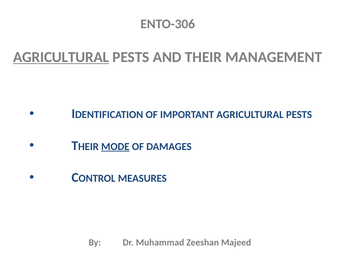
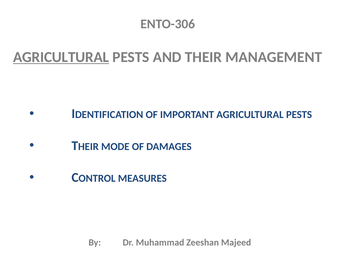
MODE underline: present -> none
